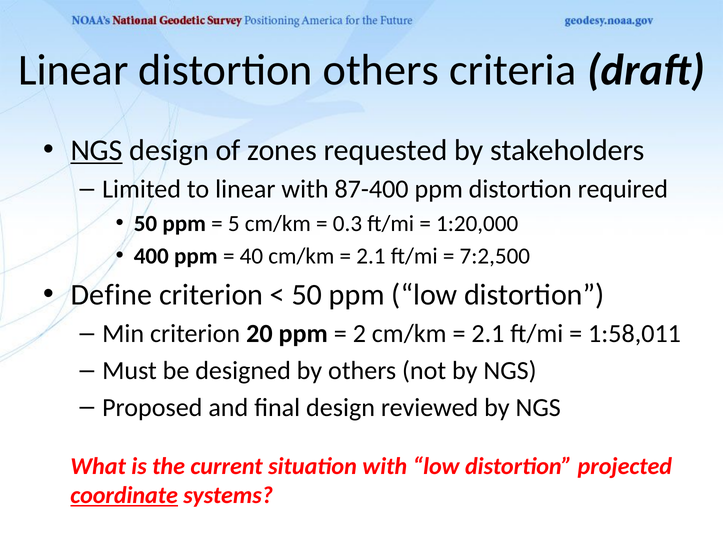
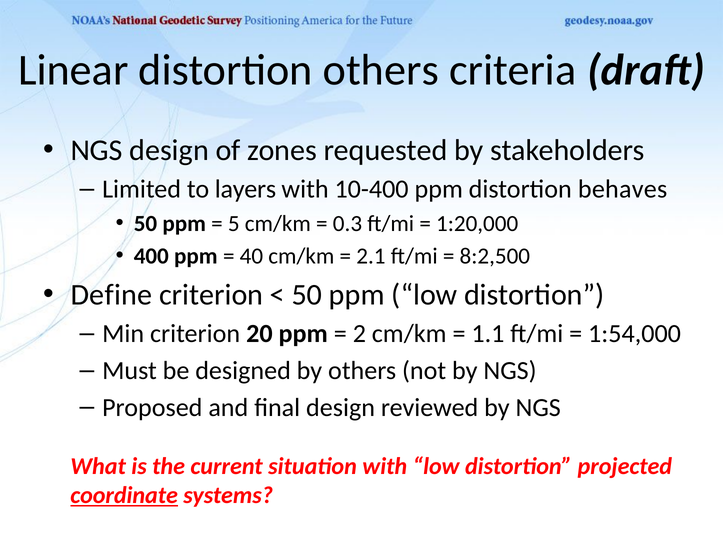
NGS at (97, 150) underline: present -> none
to linear: linear -> layers
87-400: 87-400 -> 10-400
required: required -> behaves
7:2,500: 7:2,500 -> 8:2,500
2.1 at (488, 334): 2.1 -> 1.1
1:58,011: 1:58,011 -> 1:54,000
